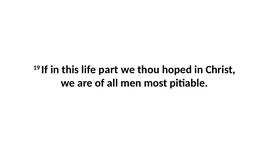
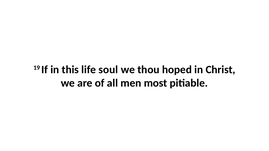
part: part -> soul
